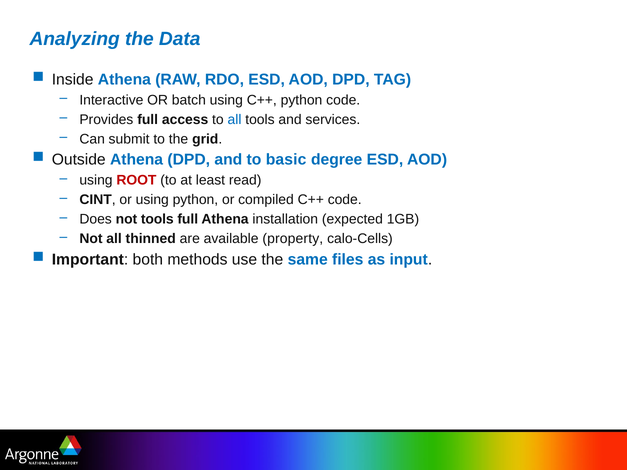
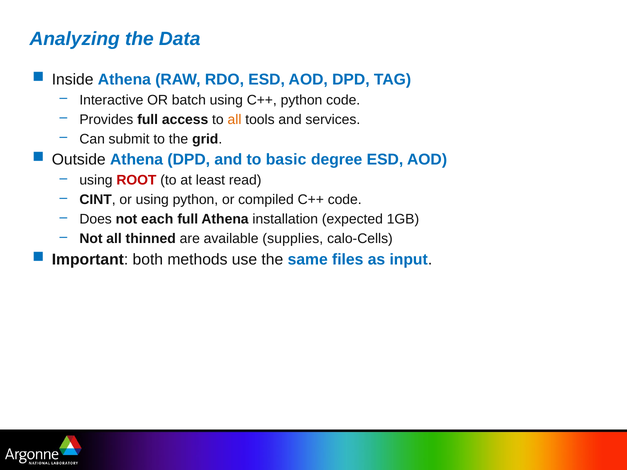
all at (235, 120) colour: blue -> orange
not tools: tools -> each
property: property -> supplies
